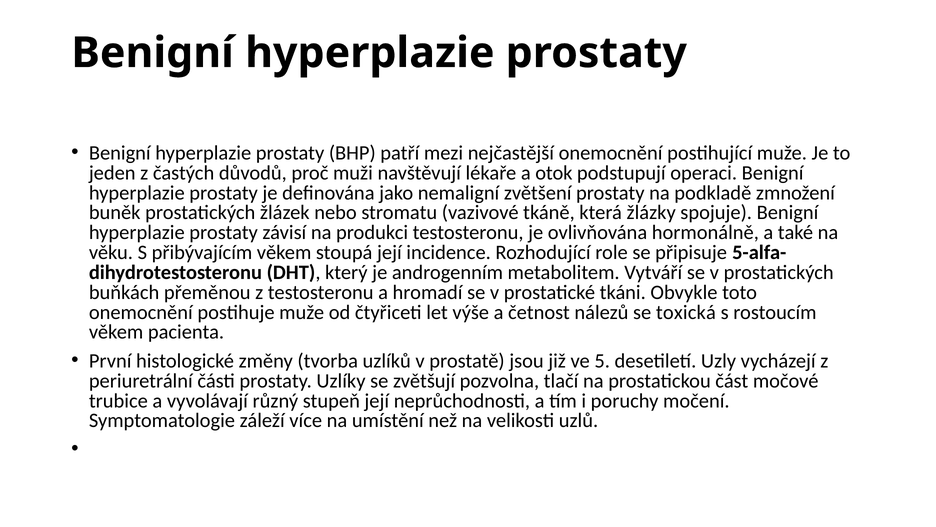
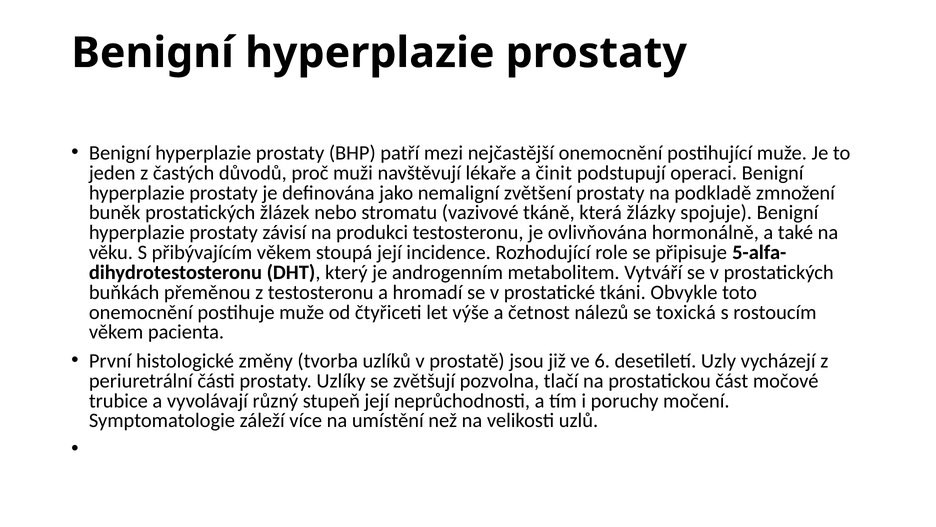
otok: otok -> činit
5: 5 -> 6
